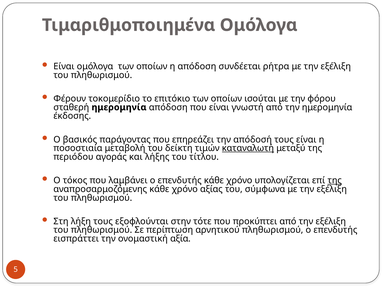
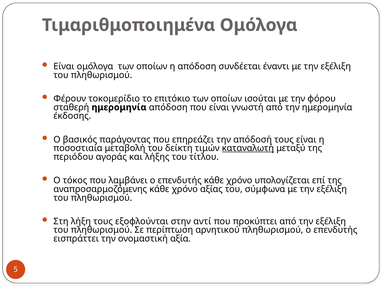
ρήτρα: ρήτρα -> έναντι
της at (335, 180) underline: present -> none
τότε: τότε -> αντί
